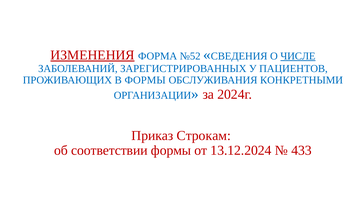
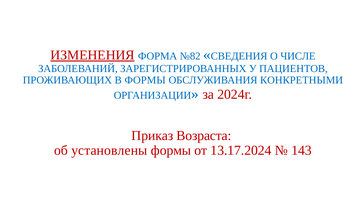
№52: №52 -> №82
ЧИСЛЕ underline: present -> none
Строкам: Строкам -> Возраста
соответствии: соответствии -> установлены
13.12.2024: 13.12.2024 -> 13.17.2024
433: 433 -> 143
